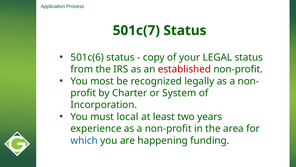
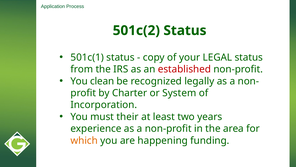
501c(7: 501c(7 -> 501c(2
501c(6: 501c(6 -> 501c(1
most: most -> clean
local: local -> their
which colour: blue -> orange
